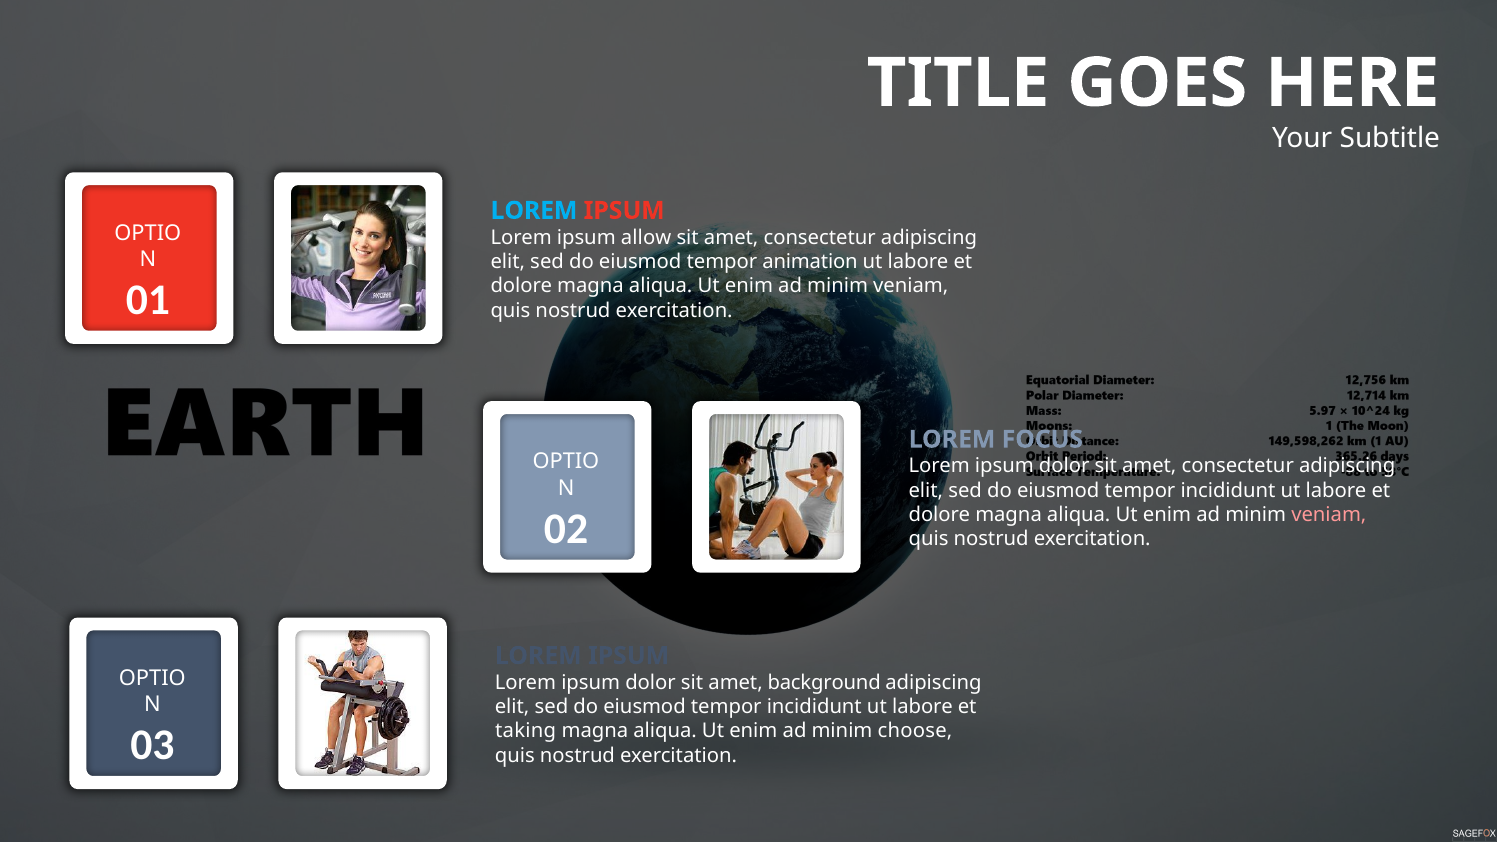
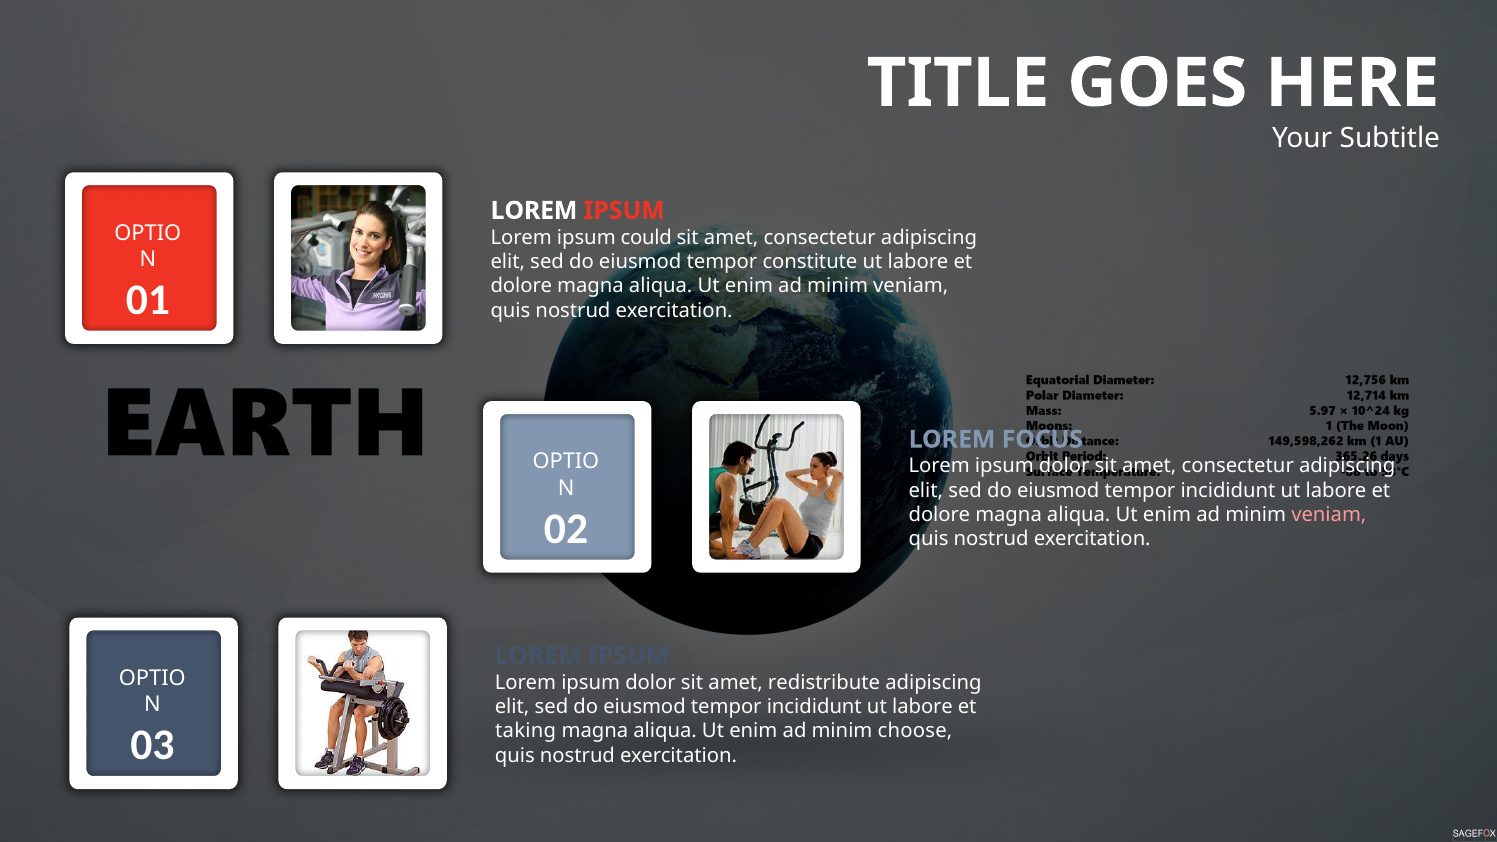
LOREM at (534, 211) colour: light blue -> white
allow: allow -> could
animation: animation -> constitute
background: background -> redistribute
